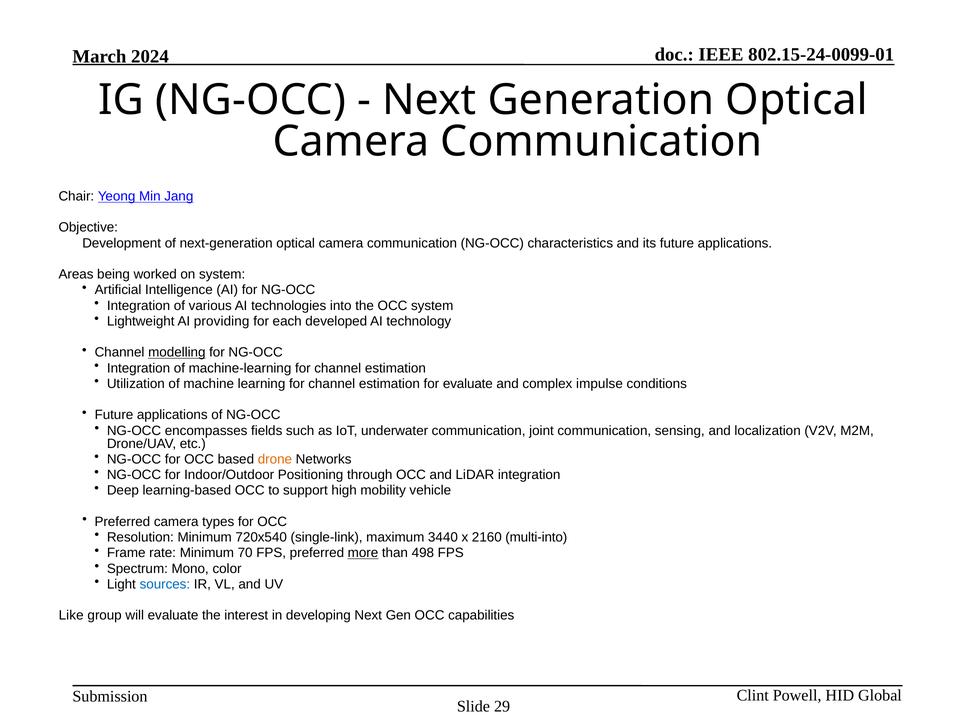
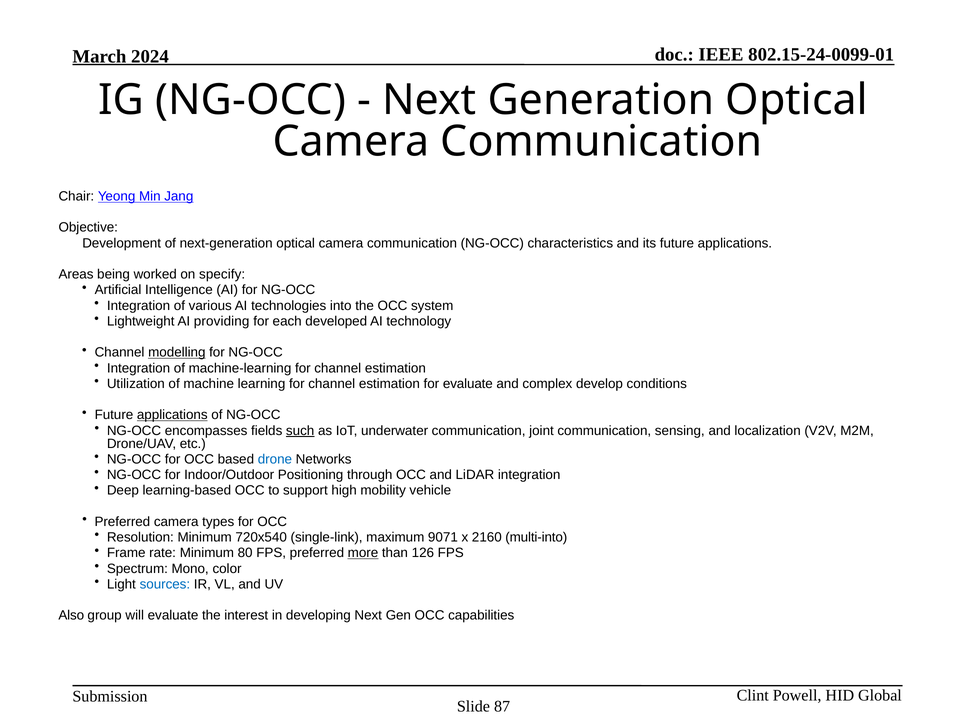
on system: system -> specify
impulse: impulse -> develop
applications at (172, 415) underline: none -> present
such underline: none -> present
drone colour: orange -> blue
3440: 3440 -> 9071
70: 70 -> 80
498: 498 -> 126
Like: Like -> Also
29: 29 -> 87
